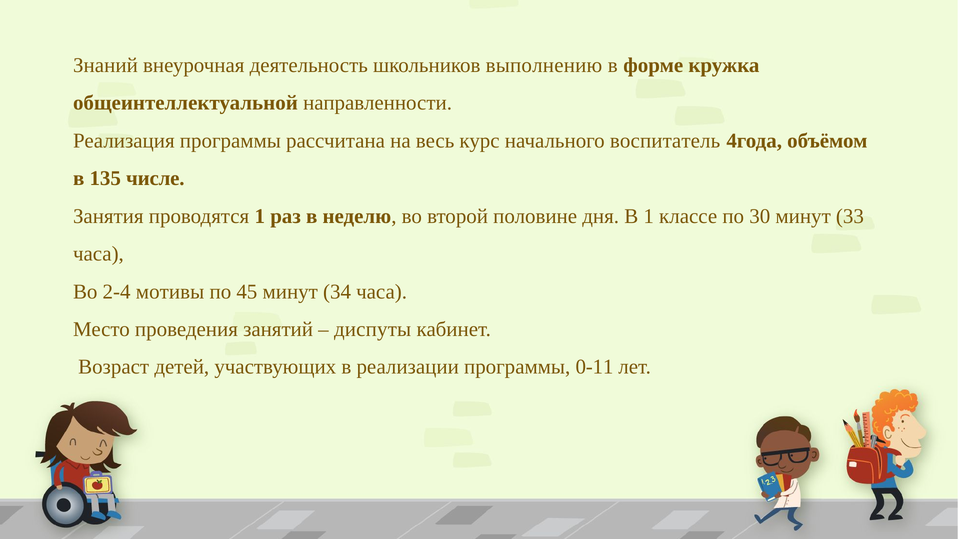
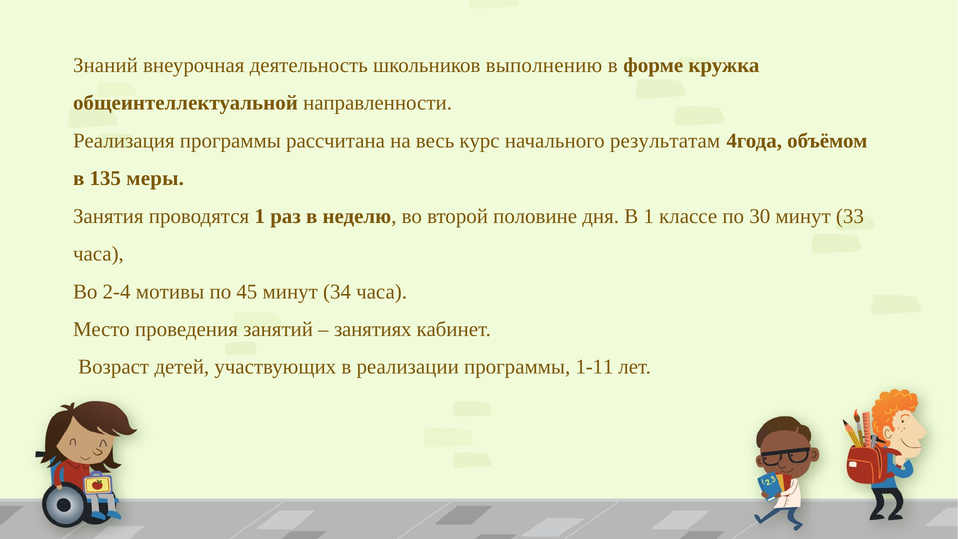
воспитатель: воспитатель -> результатам
числе: числе -> меры
диспуты: диспуты -> занятиях
0-11: 0-11 -> 1-11
